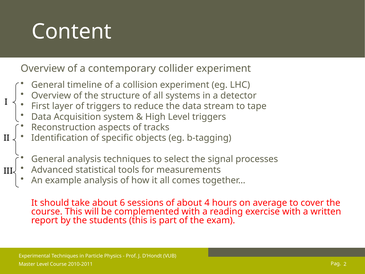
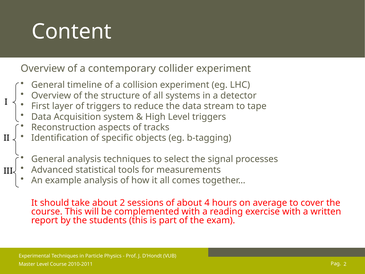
about 6: 6 -> 2
